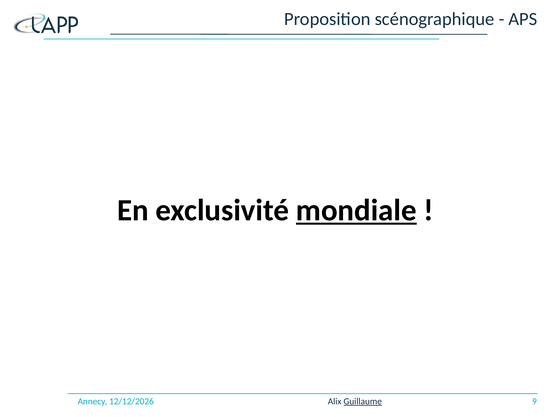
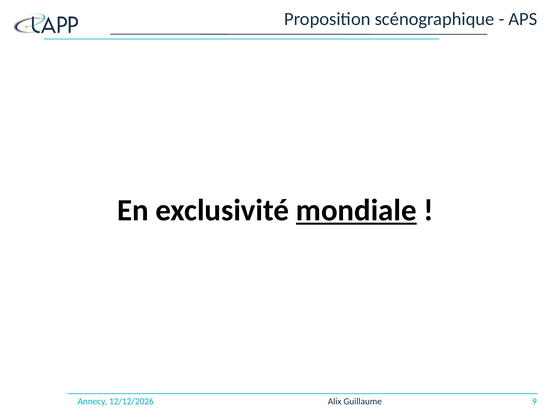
Guillaume underline: present -> none
